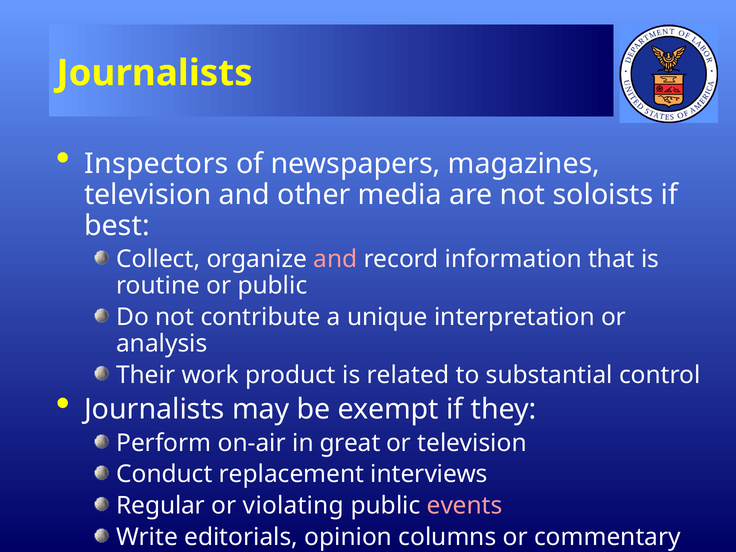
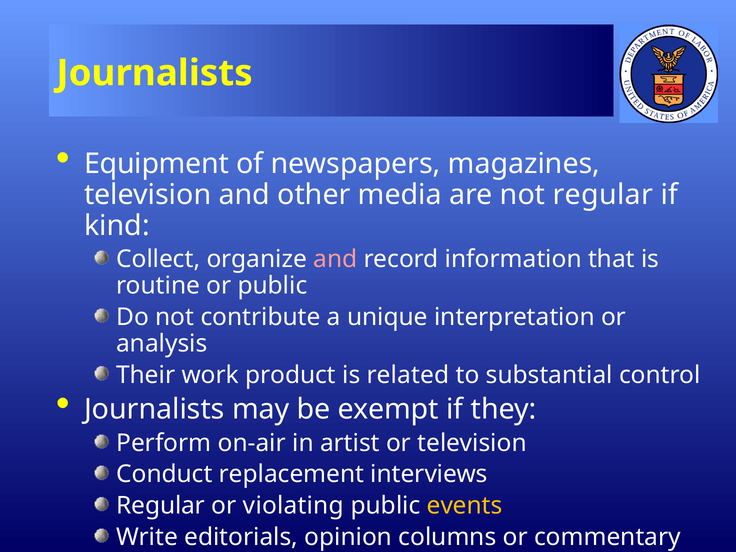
Inspectors: Inspectors -> Equipment
not soloists: soloists -> regular
best: best -> kind
great: great -> artist
events colour: pink -> yellow
